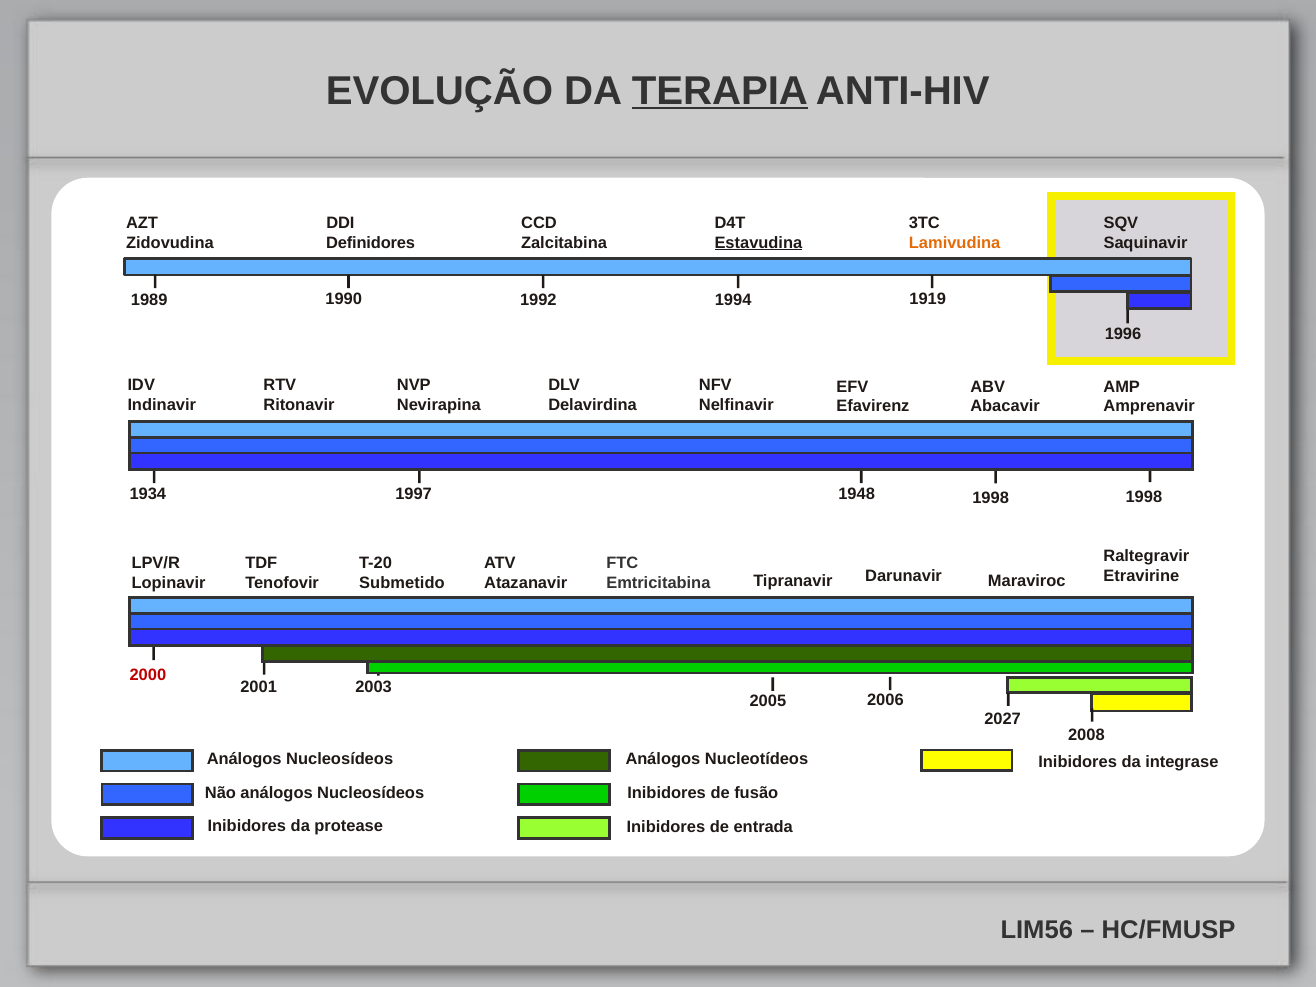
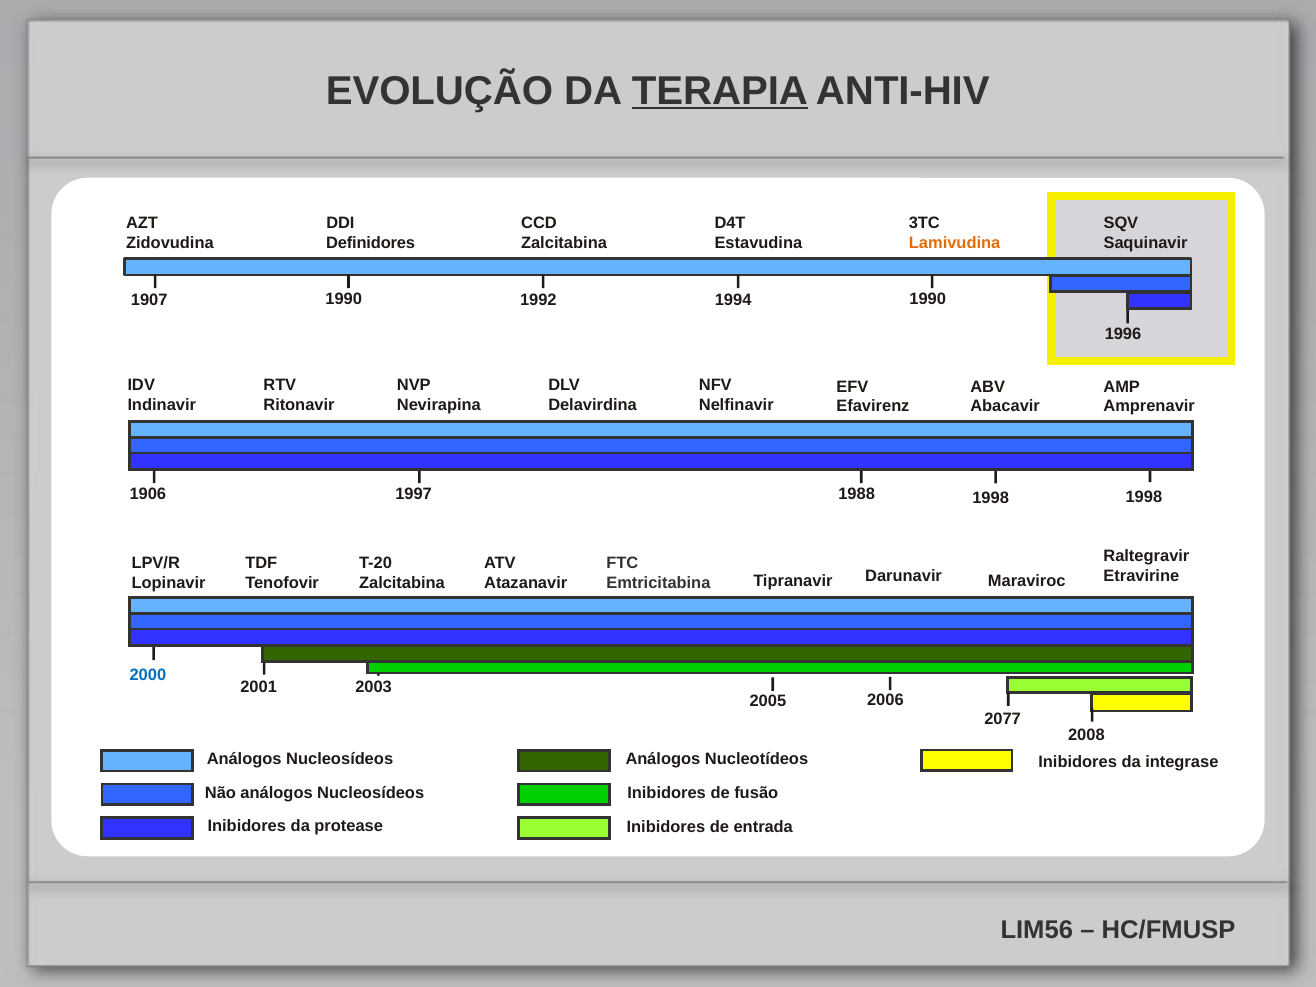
Estavudina underline: present -> none
1919 at (928, 299): 1919 -> 1990
1989: 1989 -> 1907
1934: 1934 -> 1906
1948: 1948 -> 1988
Submetido at (402, 583): Submetido -> Zalcitabina
2000 colour: red -> blue
2027: 2027 -> 2077
